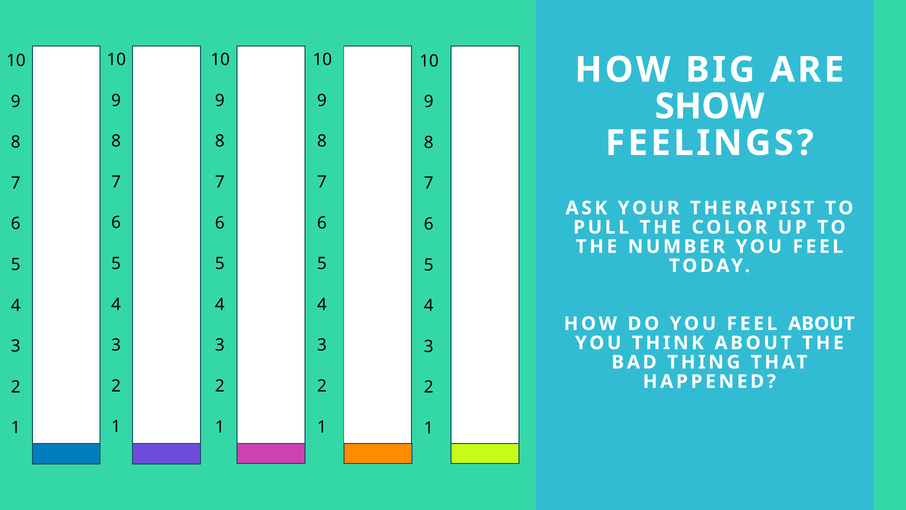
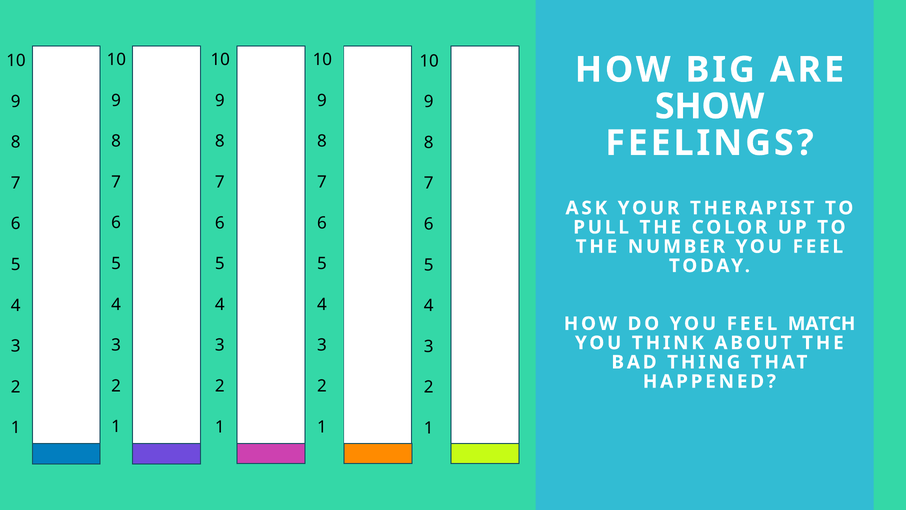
FEEL ABOUT: ABOUT -> MATCH
